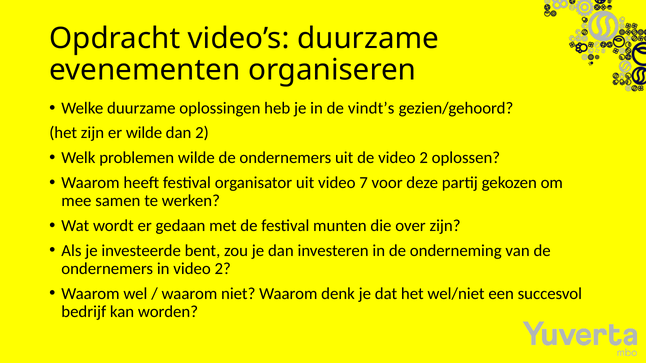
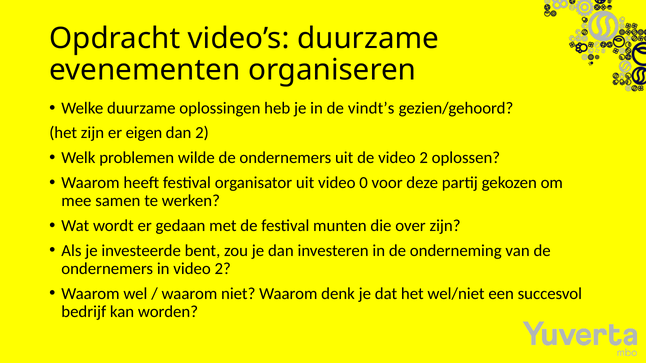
er wilde: wilde -> eigen
7: 7 -> 0
